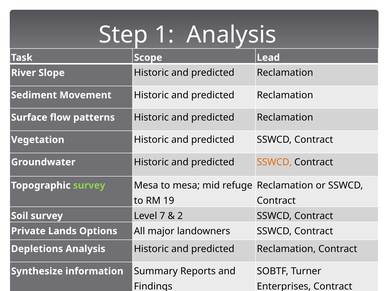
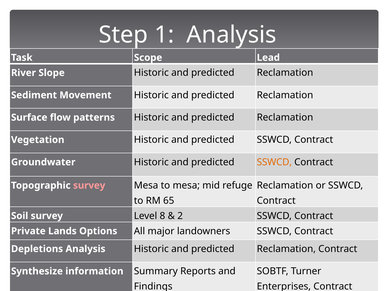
survey at (89, 185) colour: light green -> pink
19: 19 -> 65
7: 7 -> 8
